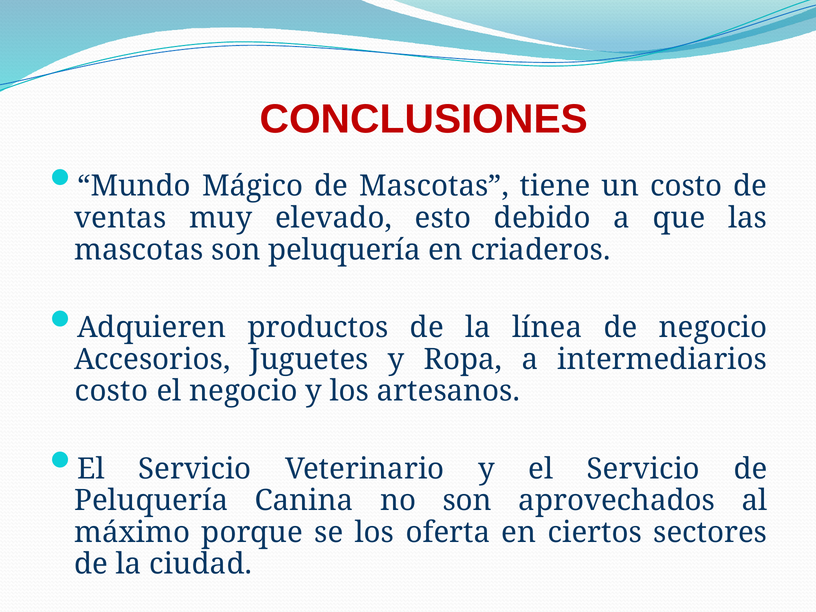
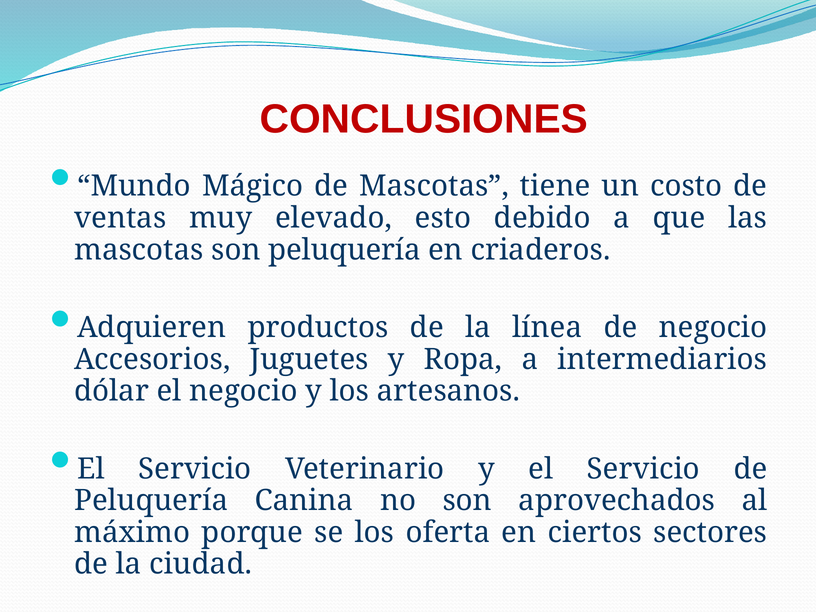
costo at (111, 391): costo -> dólar
